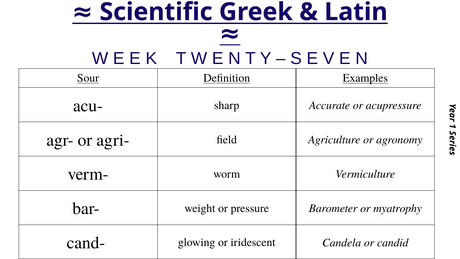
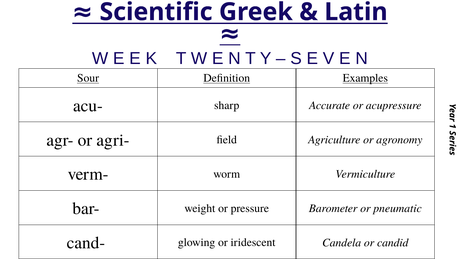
myatrophy: myatrophy -> pneumatic
